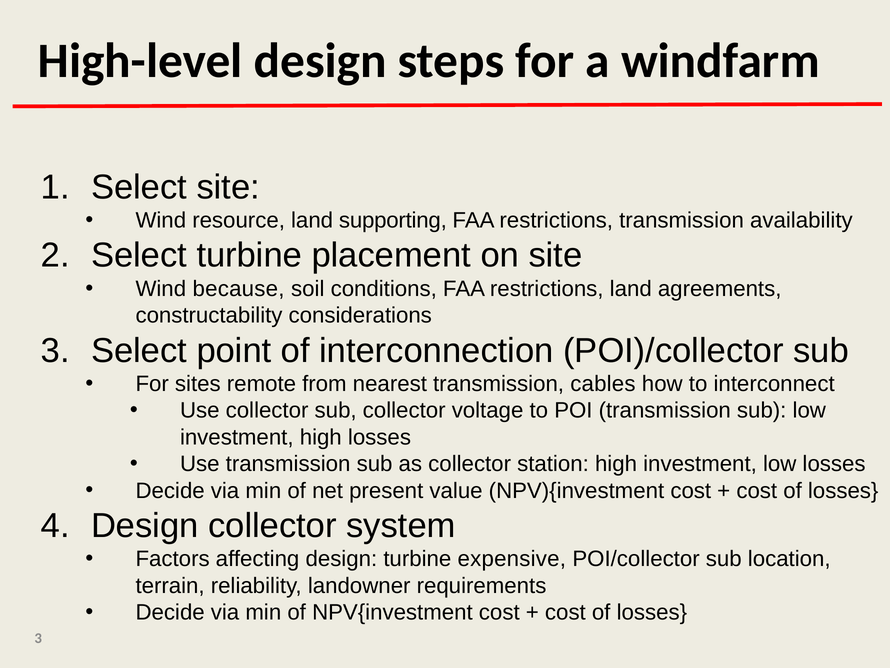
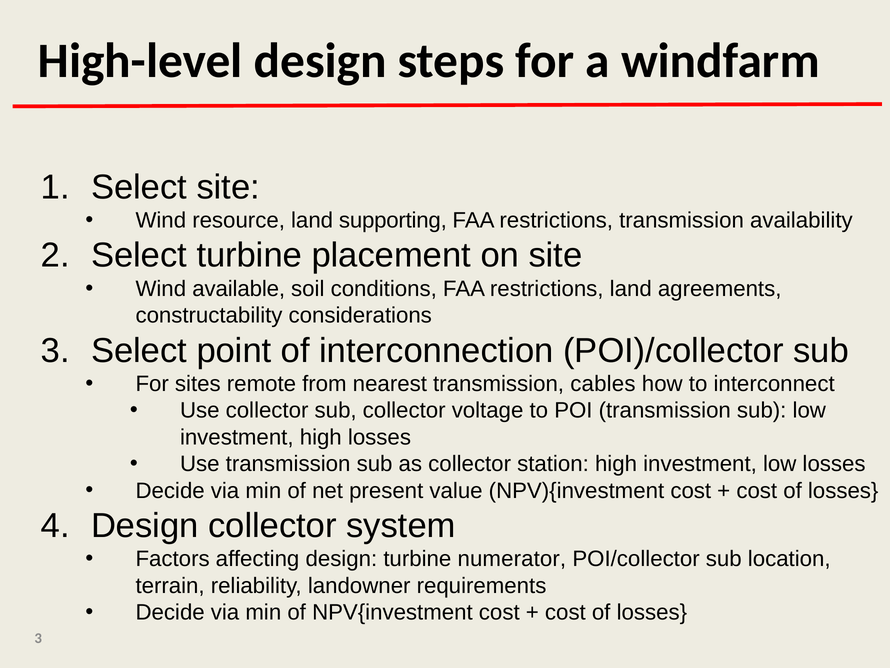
because: because -> available
expensive: expensive -> numerator
